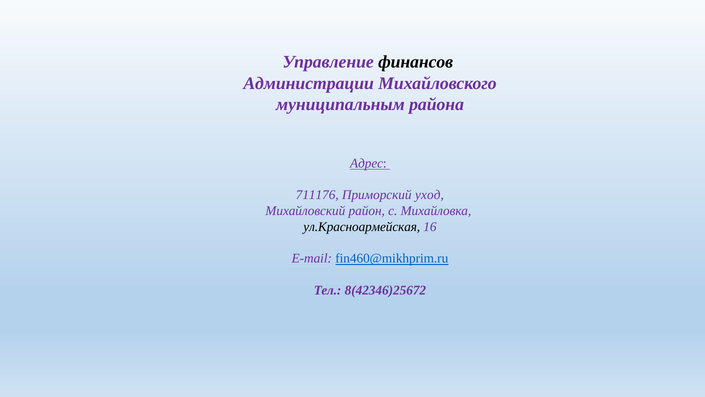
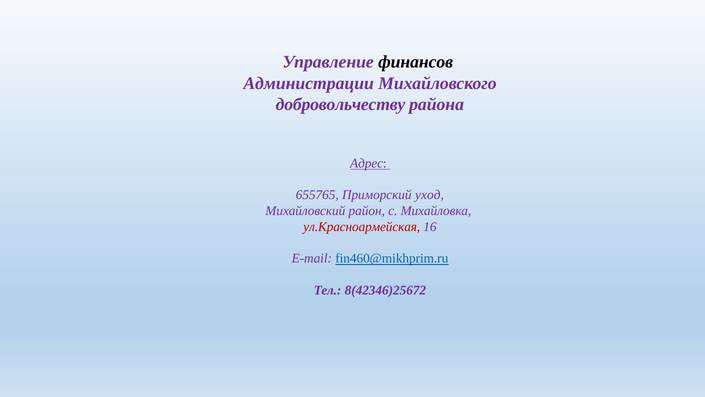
муниципальным: муниципальным -> добровольчеству
711176: 711176 -> 655765
ул.Красноармейская colour: black -> red
